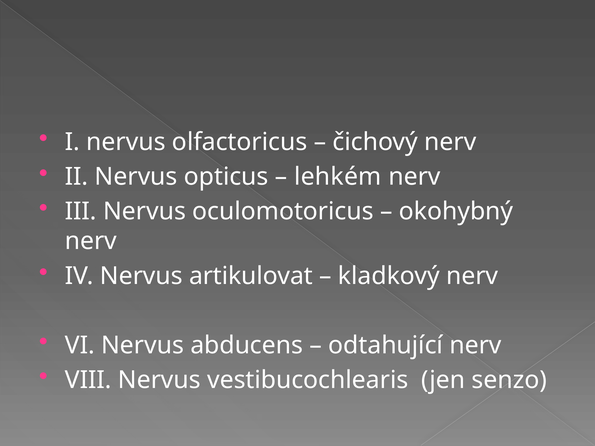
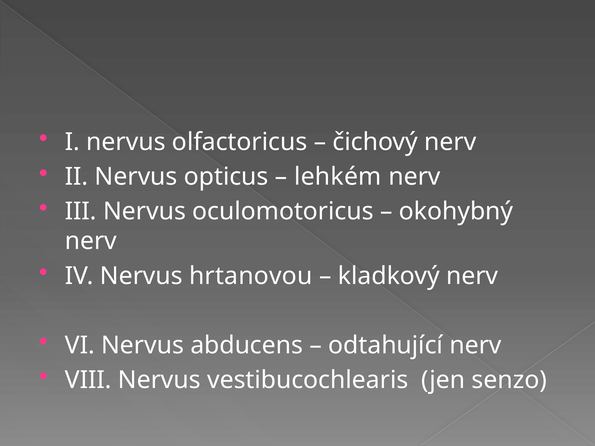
artikulovat: artikulovat -> hrtanovou
